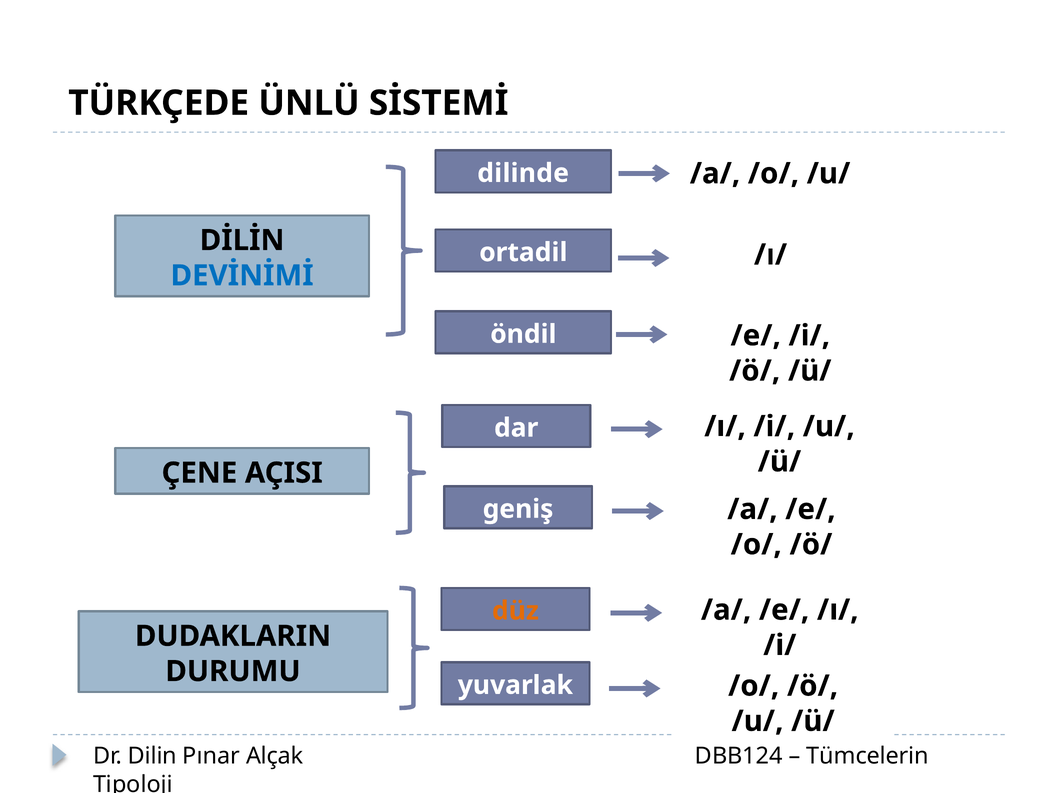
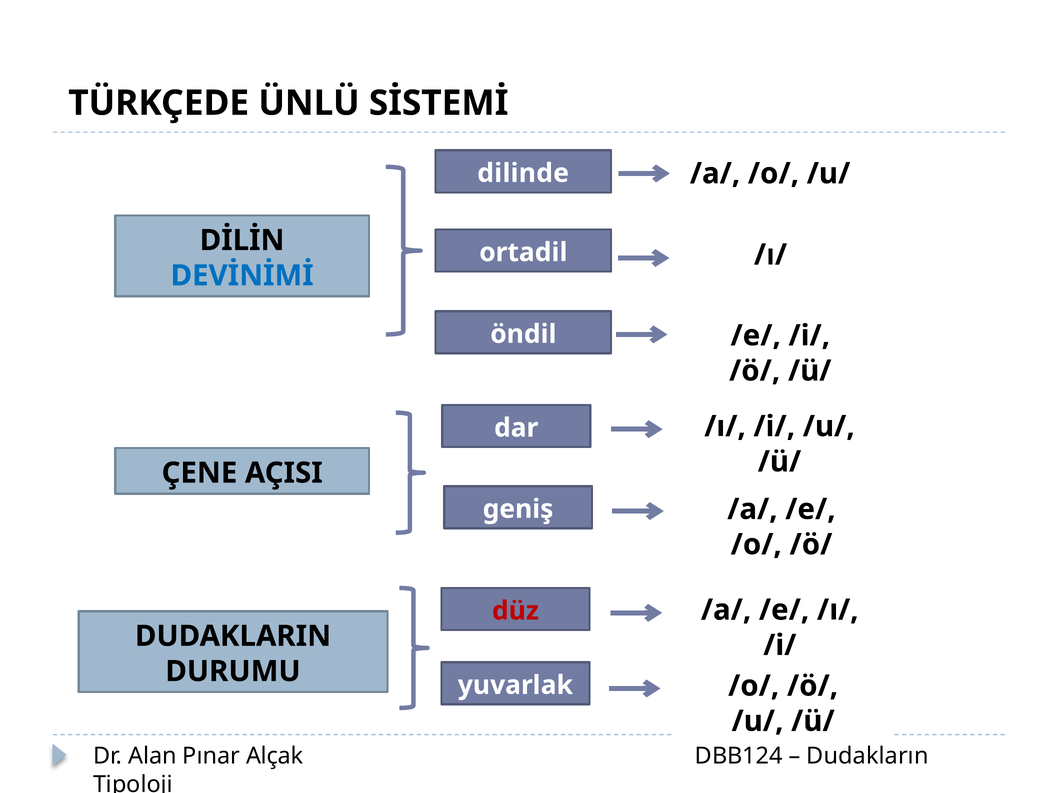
düz colour: orange -> red
Dilin: Dilin -> Alan
Tümcelerin: Tümcelerin -> Dudakların
